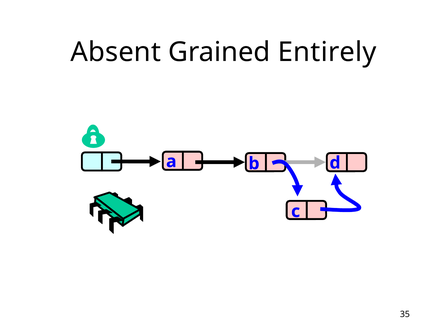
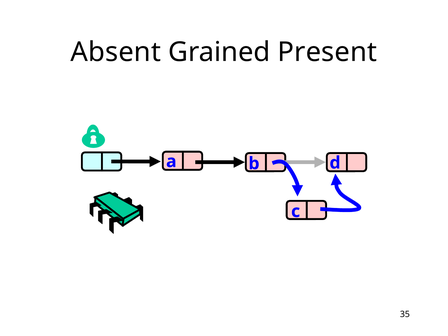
Entirely: Entirely -> Present
